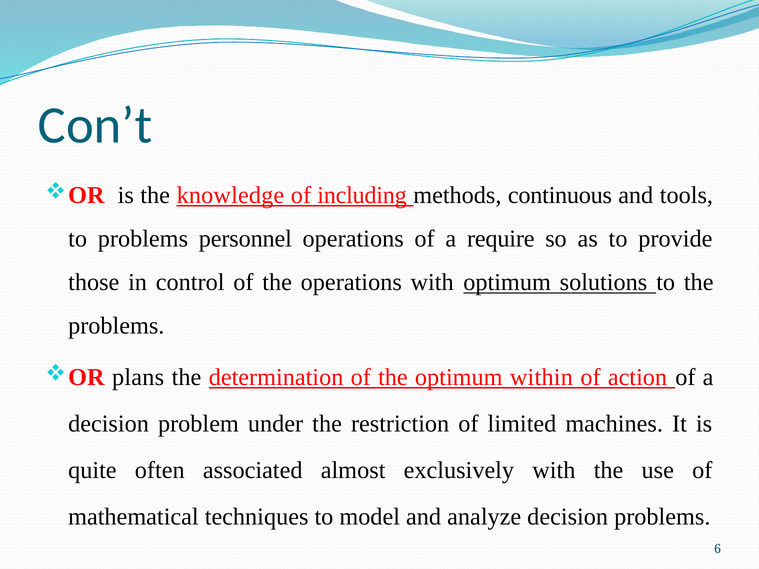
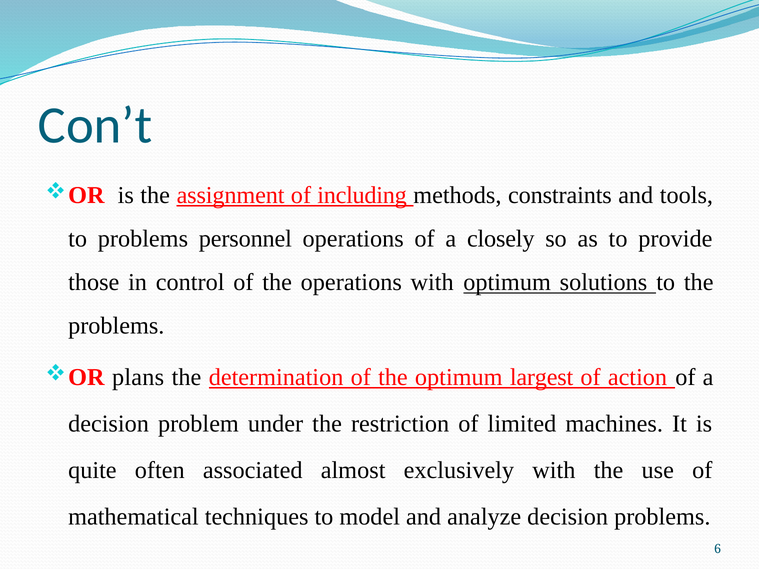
knowledge: knowledge -> assignment
continuous: continuous -> constraints
require: require -> closely
within: within -> largest
